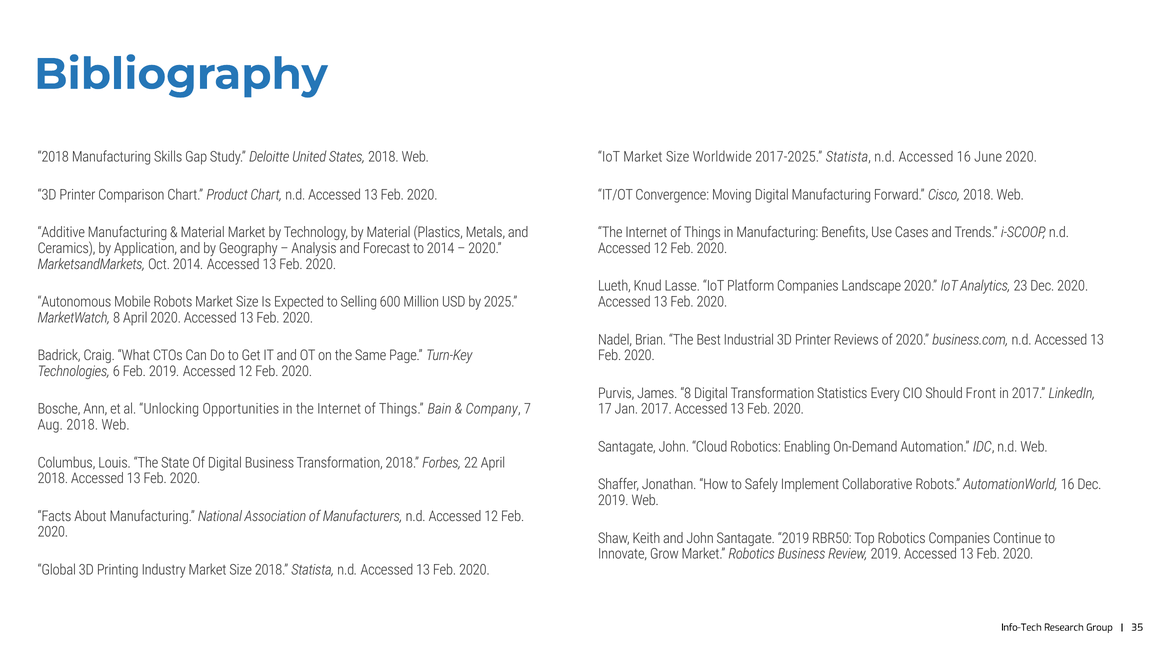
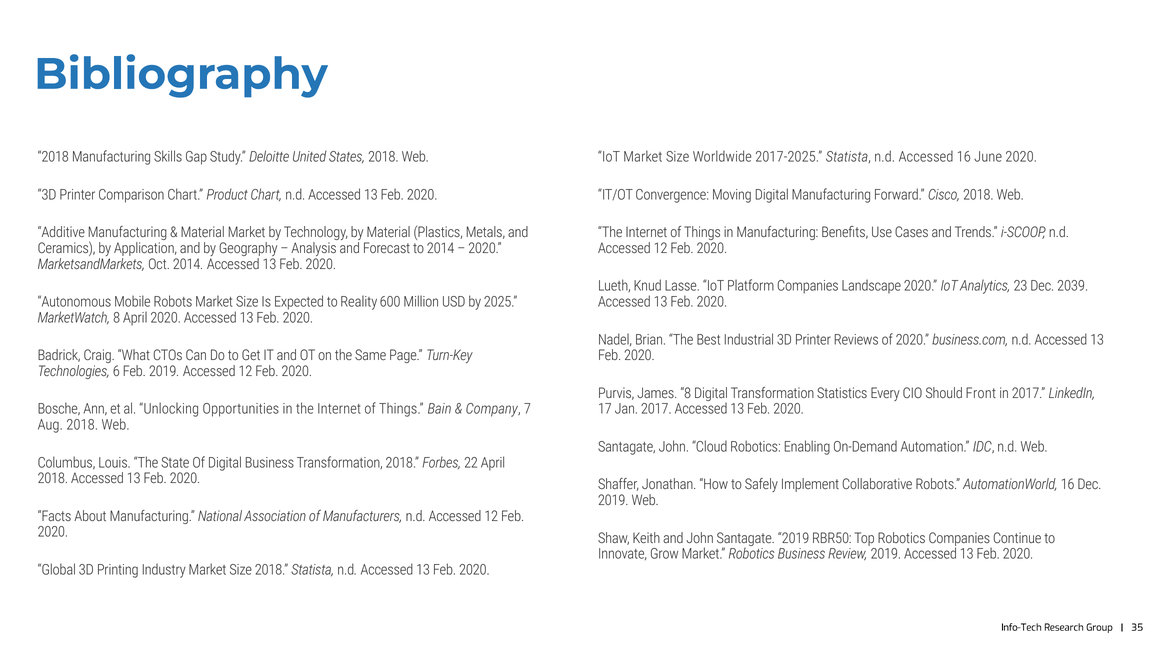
Dec 2020: 2020 -> 2039
Selling: Selling -> Reality
